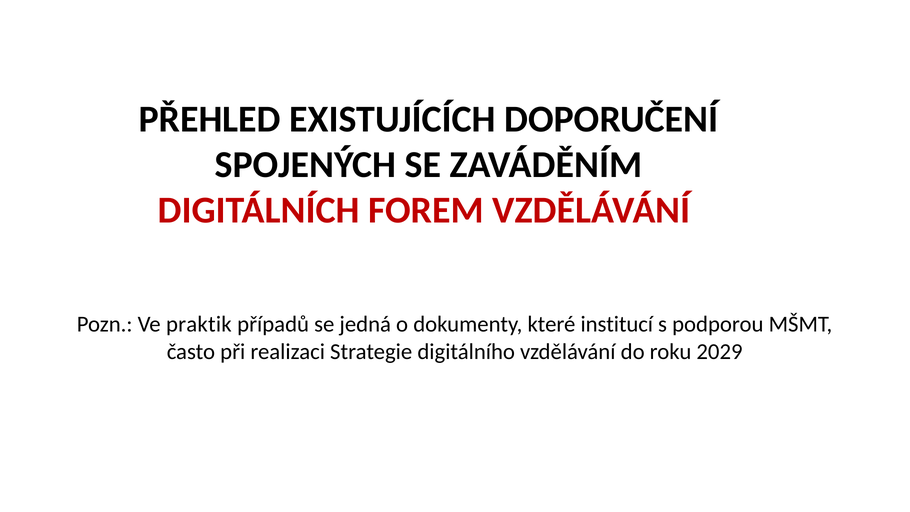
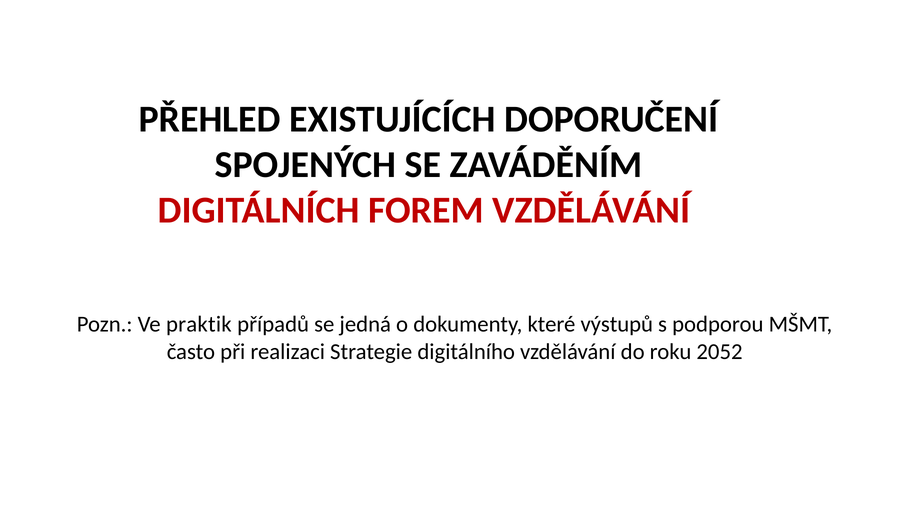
institucí: institucí -> výstupů
2029: 2029 -> 2052
